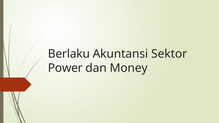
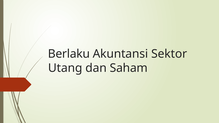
Power: Power -> Utang
Money: Money -> Saham
